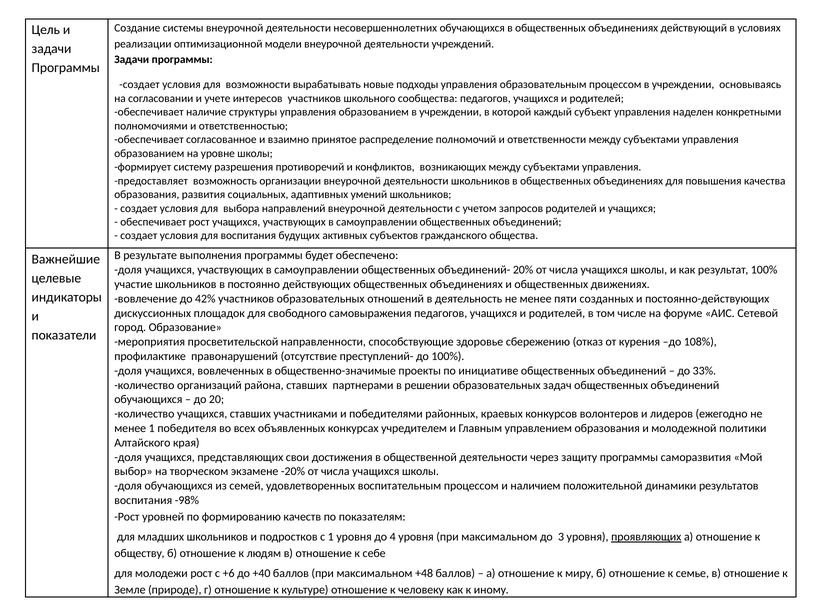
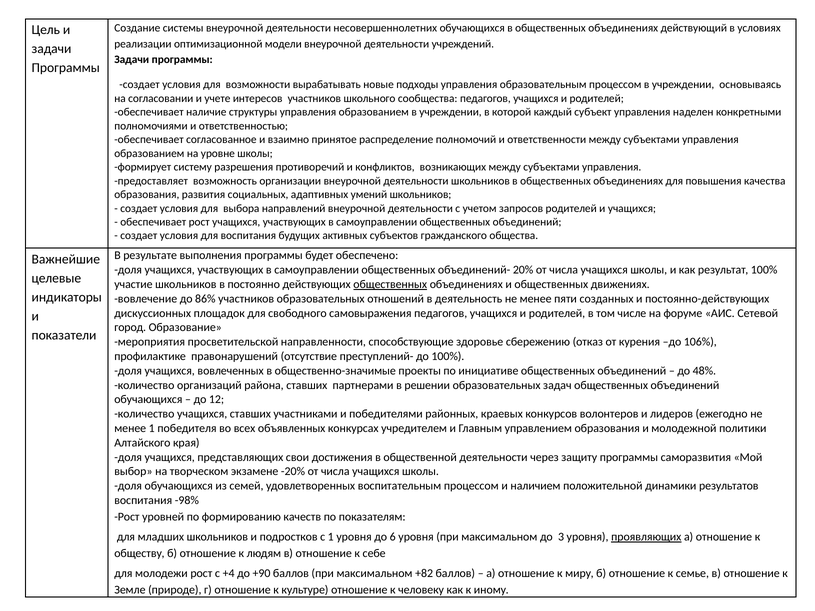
общественных at (390, 284) underline: none -> present
42%: 42% -> 86%
108%: 108% -> 106%
33%: 33% -> 48%
20: 20 -> 12
4: 4 -> 6
+6: +6 -> +4
+40: +40 -> +90
+48: +48 -> +82
